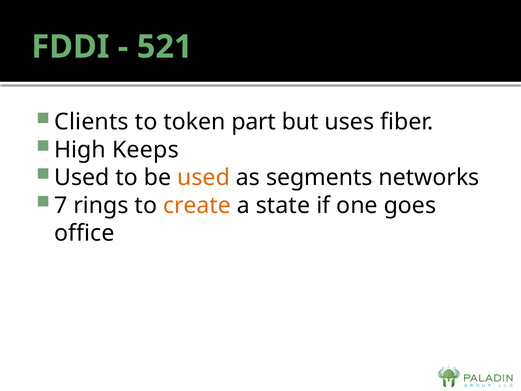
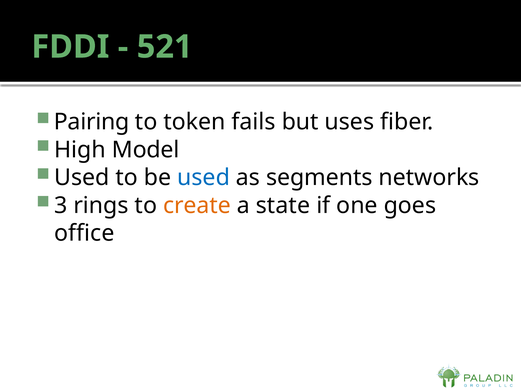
Clients: Clients -> Pairing
part: part -> fails
Keeps: Keeps -> Model
used at (204, 177) colour: orange -> blue
7: 7 -> 3
